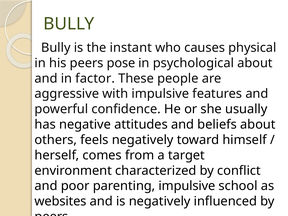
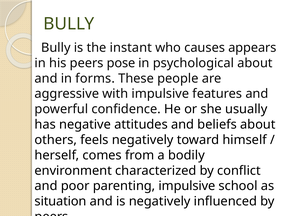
physical: physical -> appears
factor: factor -> forms
target: target -> bodily
websites: websites -> situation
